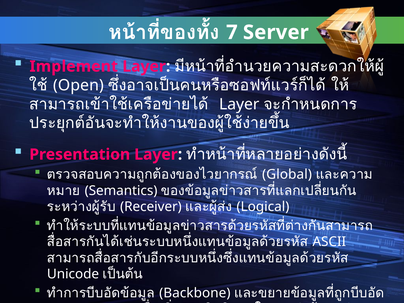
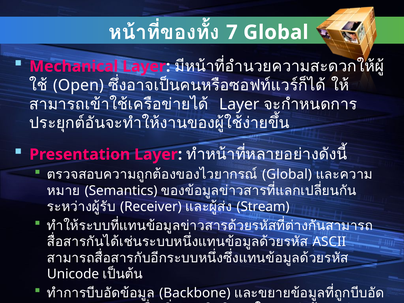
7 Server: Server -> Global
Implement: Implement -> Mechanical
Logical: Logical -> Stream
